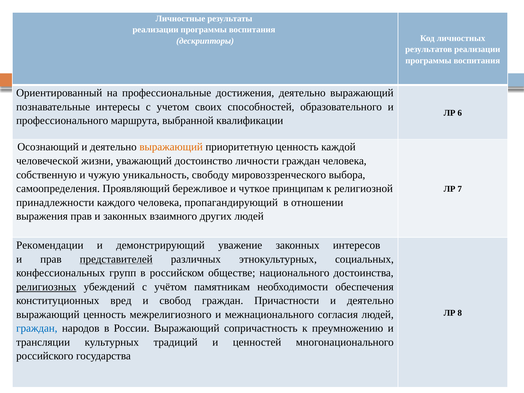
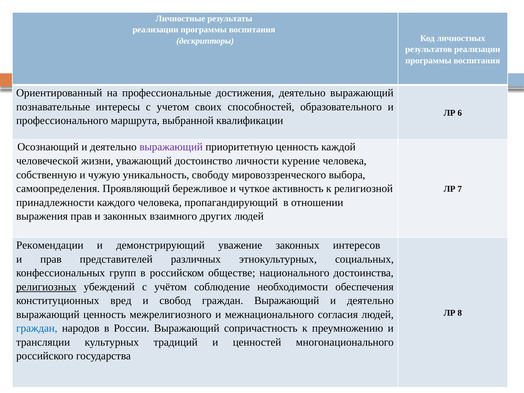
выражающий at (171, 147) colour: orange -> purple
личности граждан: граждан -> курение
принципам: принципам -> активность
представителей underline: present -> none
памятникам: памятникам -> соблюдение
граждан Причастности: Причастности -> Выражающий
